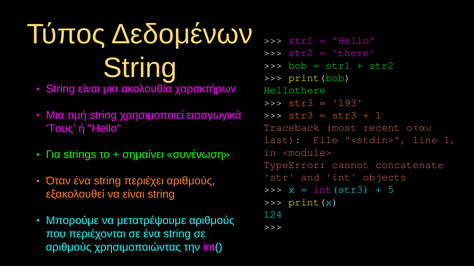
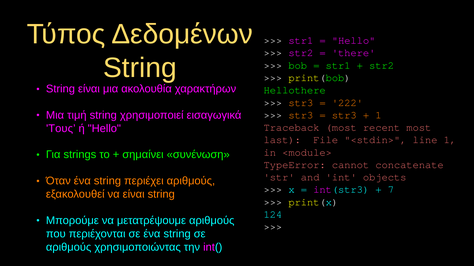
193: 193 -> 222
recent όταν: όταν -> most
5: 5 -> 7
